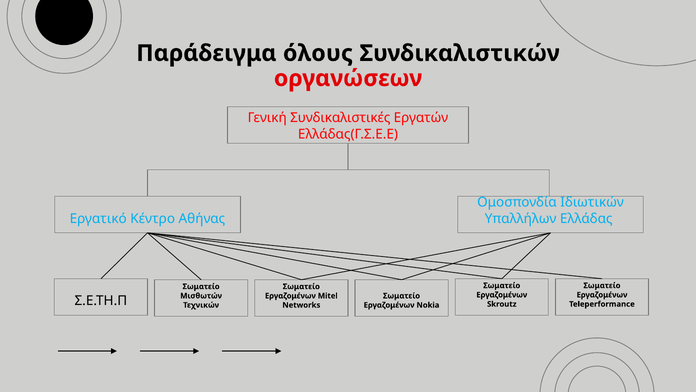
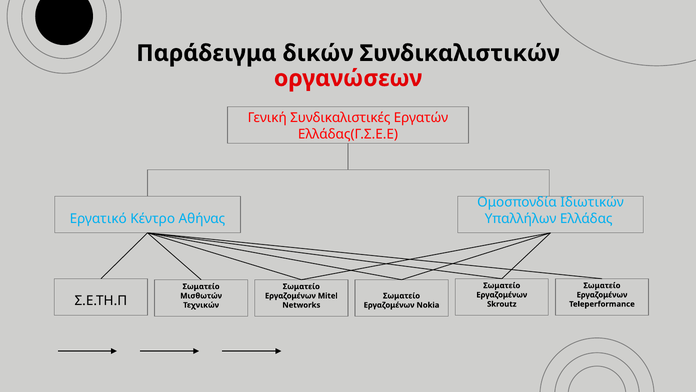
όλους: όλους -> δικών
